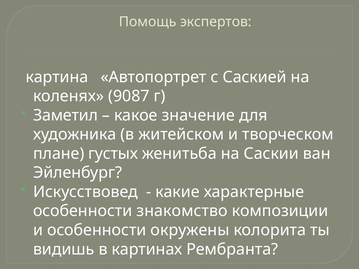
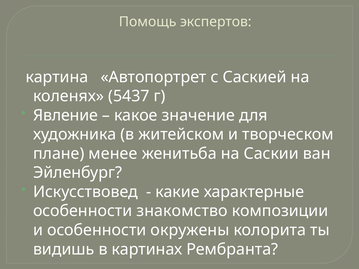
9087: 9087 -> 5437
Заметил: Заметил -> Явление
густых: густых -> менее
